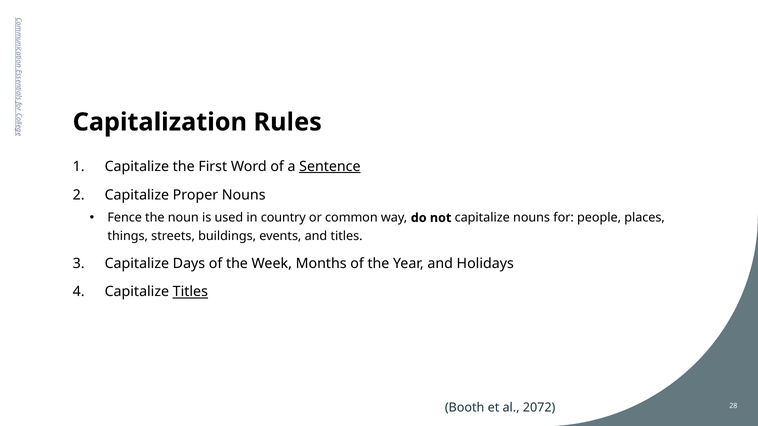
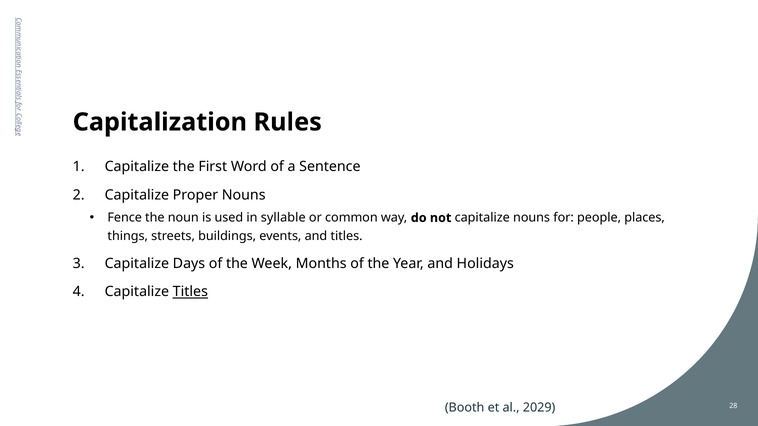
Sentence underline: present -> none
country: country -> syllable
2072: 2072 -> 2029
